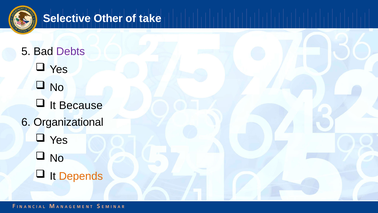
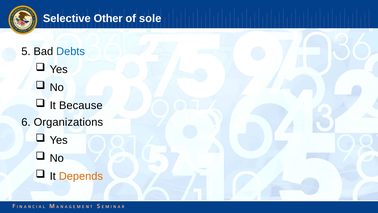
take: take -> sole
Debts colour: purple -> blue
Organizational: Organizational -> Organizations
